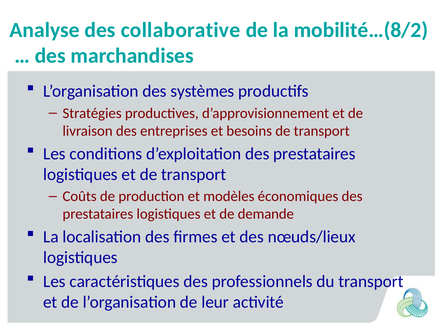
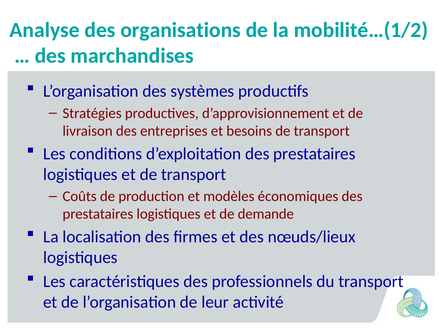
collaborative: collaborative -> organisations
mobilité…(8/2: mobilité…(8/2 -> mobilité…(1/2
